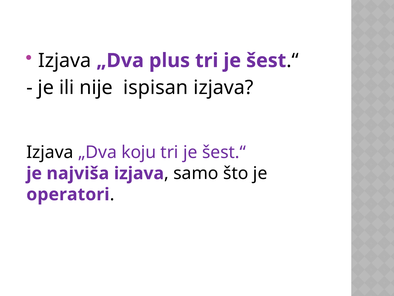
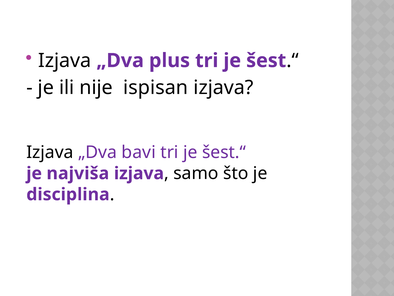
koju: koju -> bavi
operatori: operatori -> disciplina
